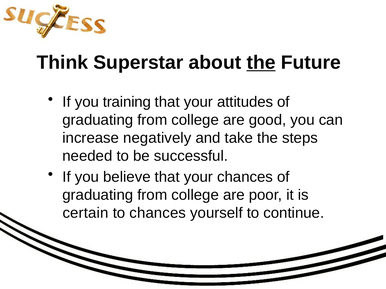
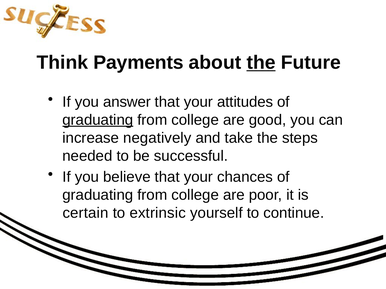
Superstar: Superstar -> Payments
training: training -> answer
graduating at (98, 120) underline: none -> present
to chances: chances -> extrinsic
